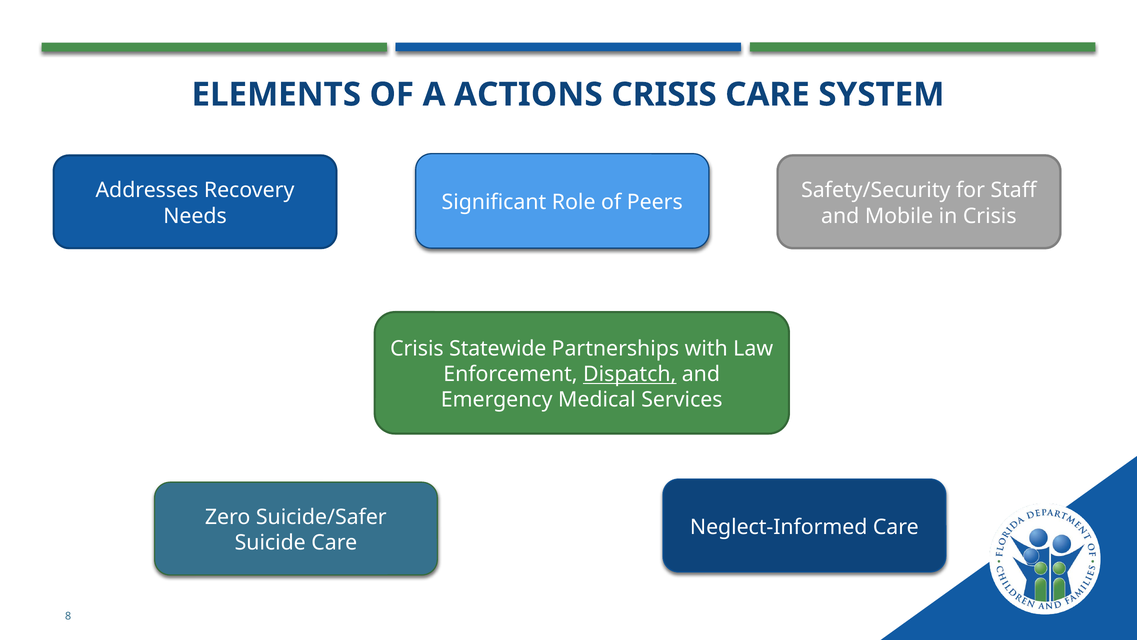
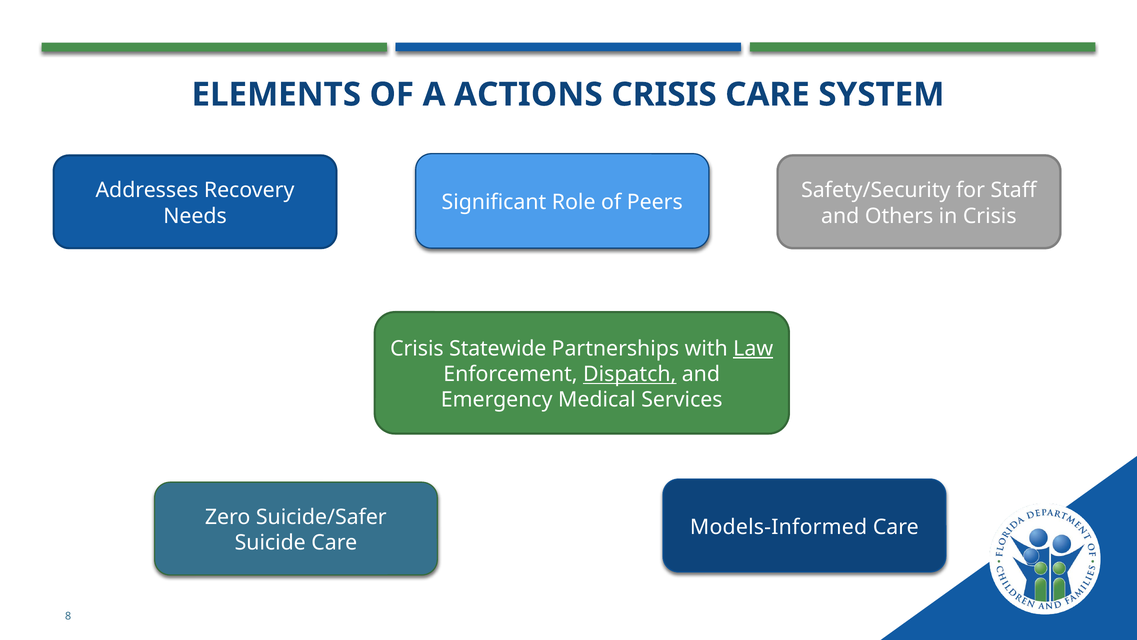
Mobile: Mobile -> Others
Law underline: none -> present
Neglect-Informed: Neglect-Informed -> Models-Informed
